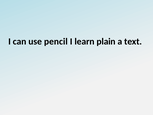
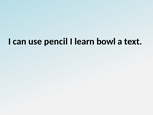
plain: plain -> bowl
